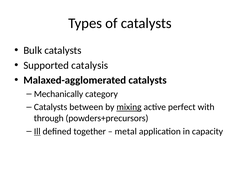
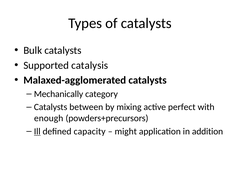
mixing underline: present -> none
through: through -> enough
together: together -> capacity
metal: metal -> might
capacity: capacity -> addition
